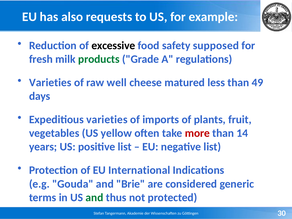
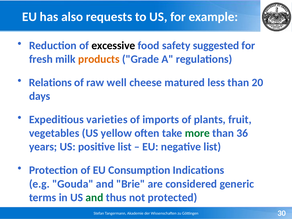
supposed: supposed -> suggested
products colour: green -> orange
Varieties at (50, 83): Varieties -> Relations
49: 49 -> 20
more colour: red -> green
14: 14 -> 36
International: International -> Consumption
